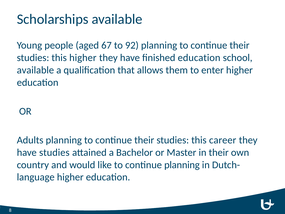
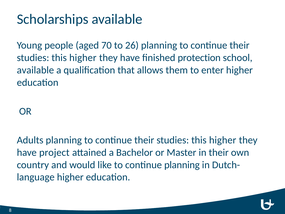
67: 67 -> 70
92: 92 -> 26
finished education: education -> protection
career at (223, 140): career -> higher
have studies: studies -> project
